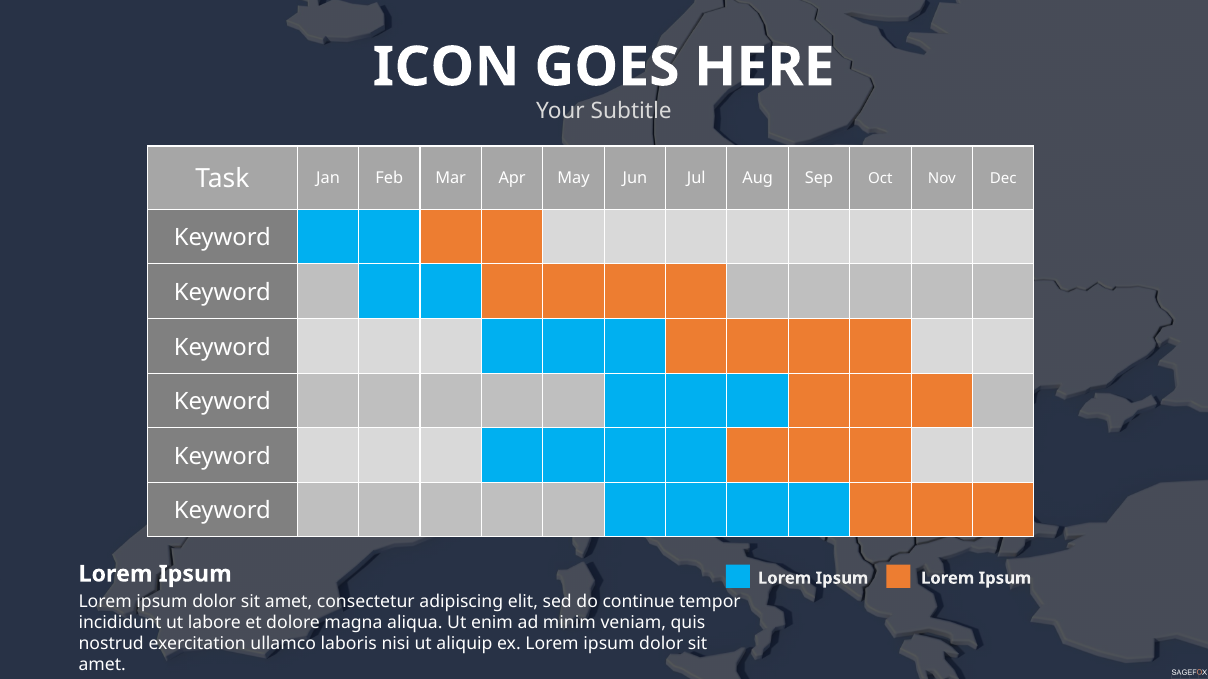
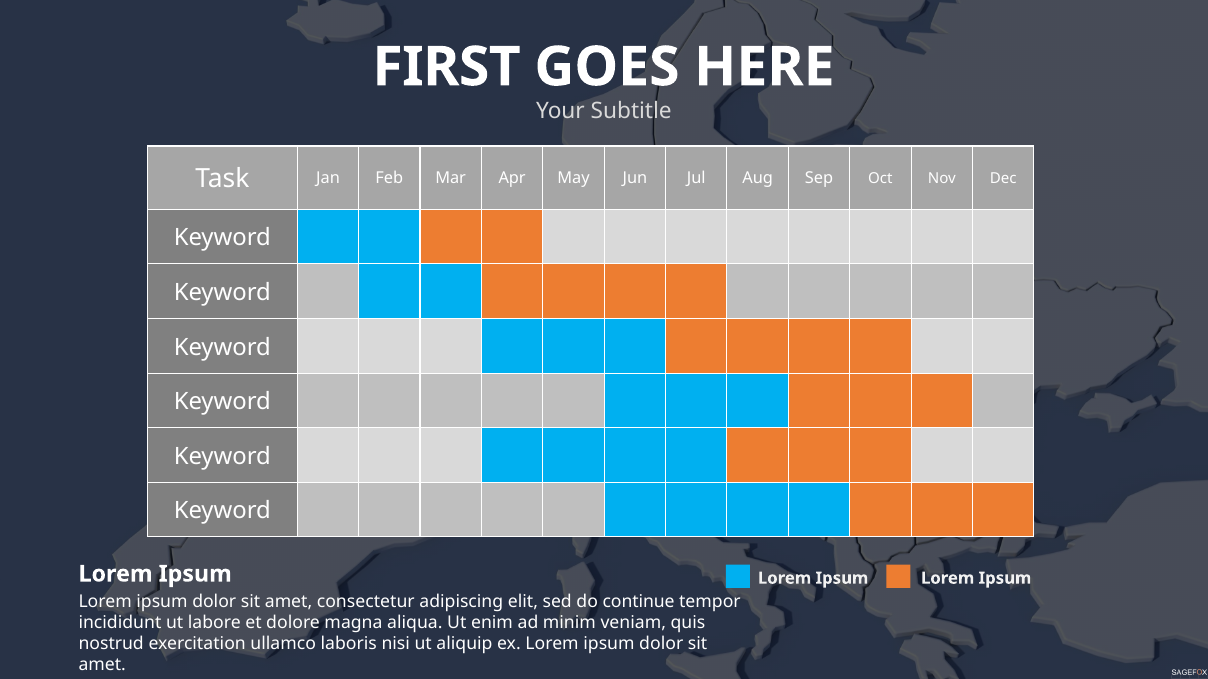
ICON: ICON -> FIRST
